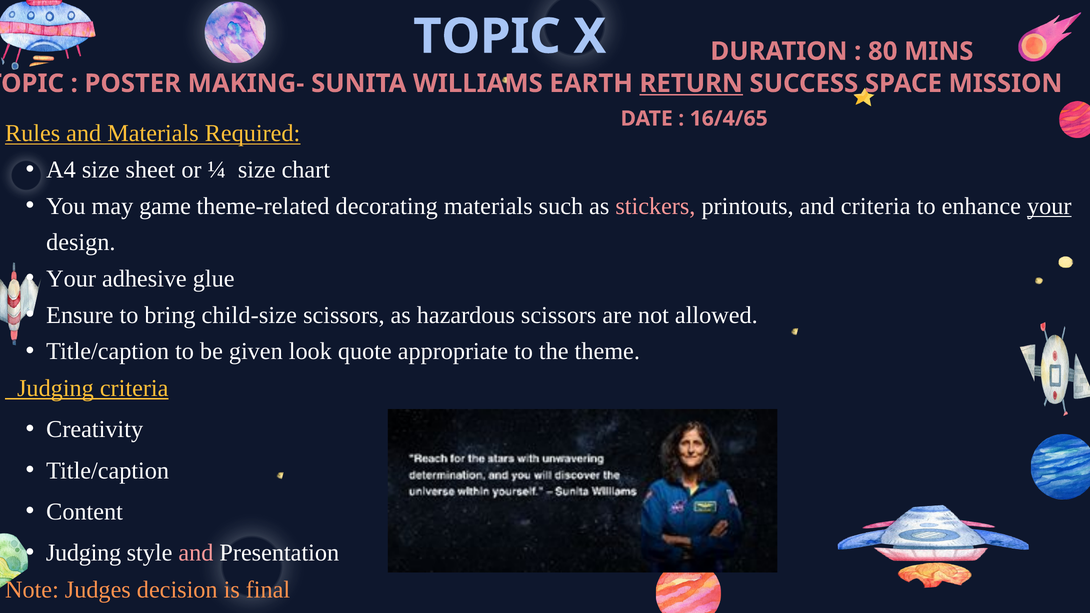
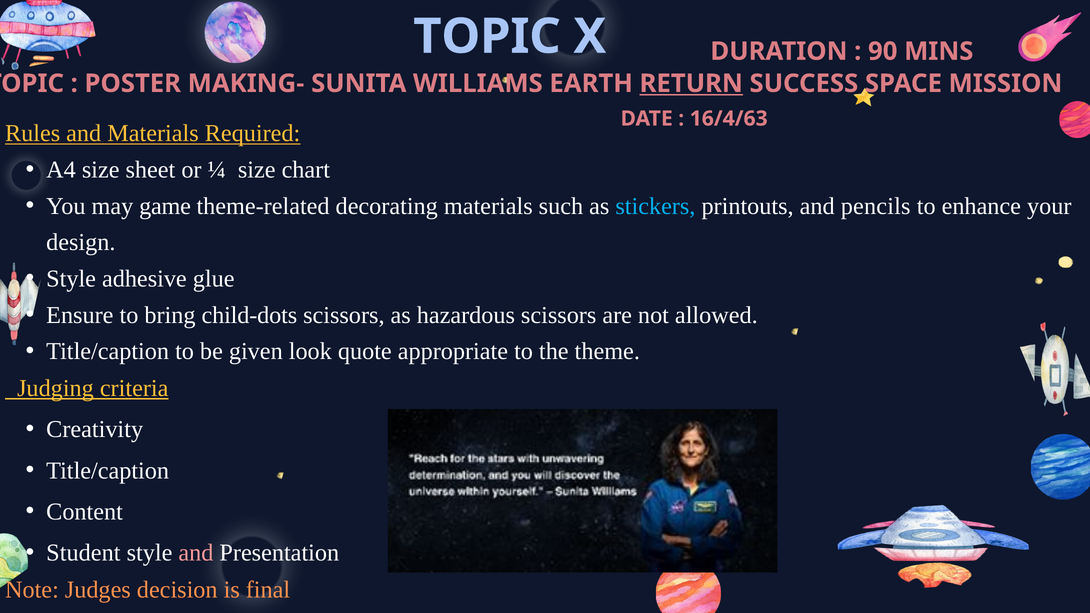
80: 80 -> 90
16/4/65: 16/4/65 -> 16/4/63
stickers colour: pink -> light blue
and criteria: criteria -> pencils
your at (1049, 206) underline: present -> none
Your at (71, 279): Your -> Style
child-size: child-size -> child-dots
Judging at (84, 553): Judging -> Student
